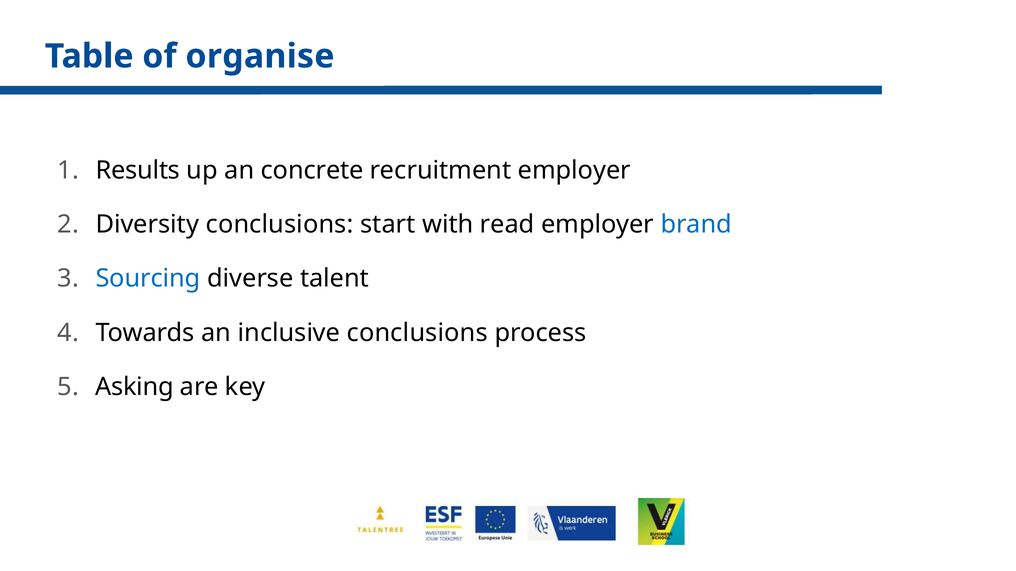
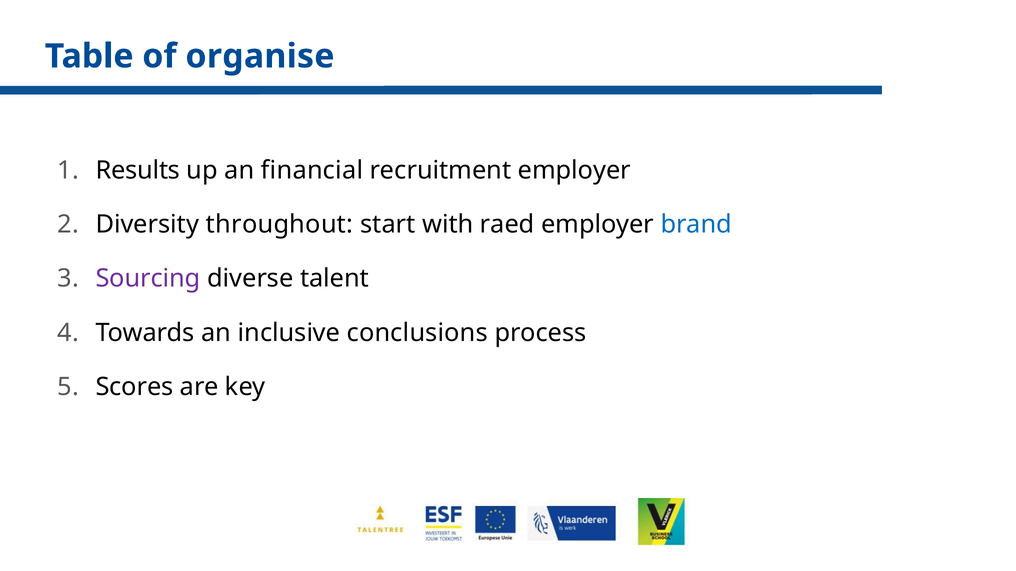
concrete: concrete -> financial
Diversity conclusions: conclusions -> throughout
read: read -> raed
Sourcing colour: blue -> purple
Asking: Asking -> Scores
